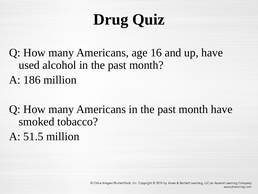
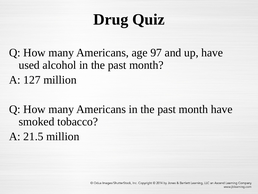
16: 16 -> 97
186: 186 -> 127
51.5: 51.5 -> 21.5
